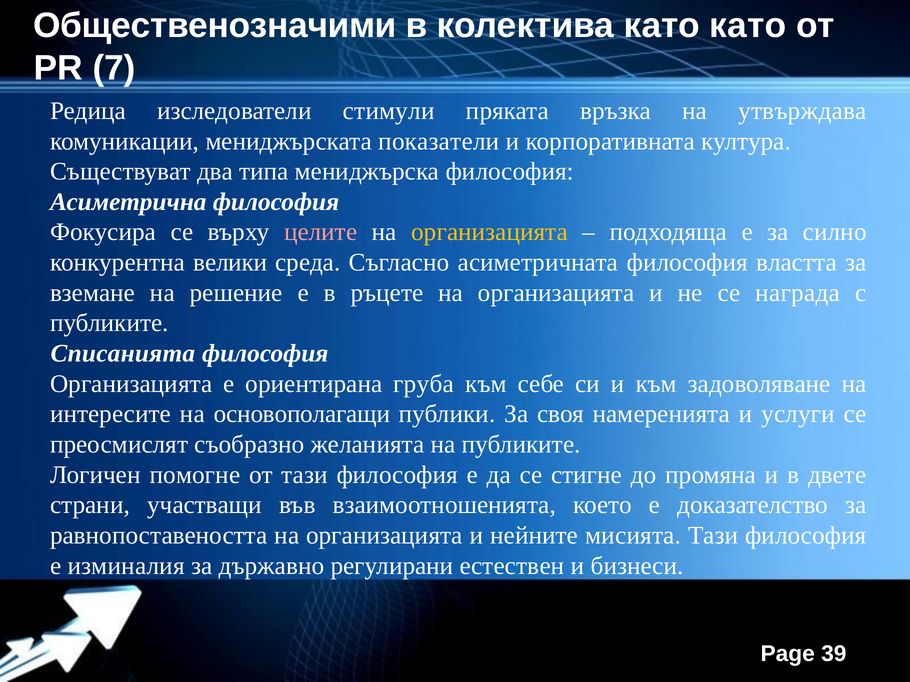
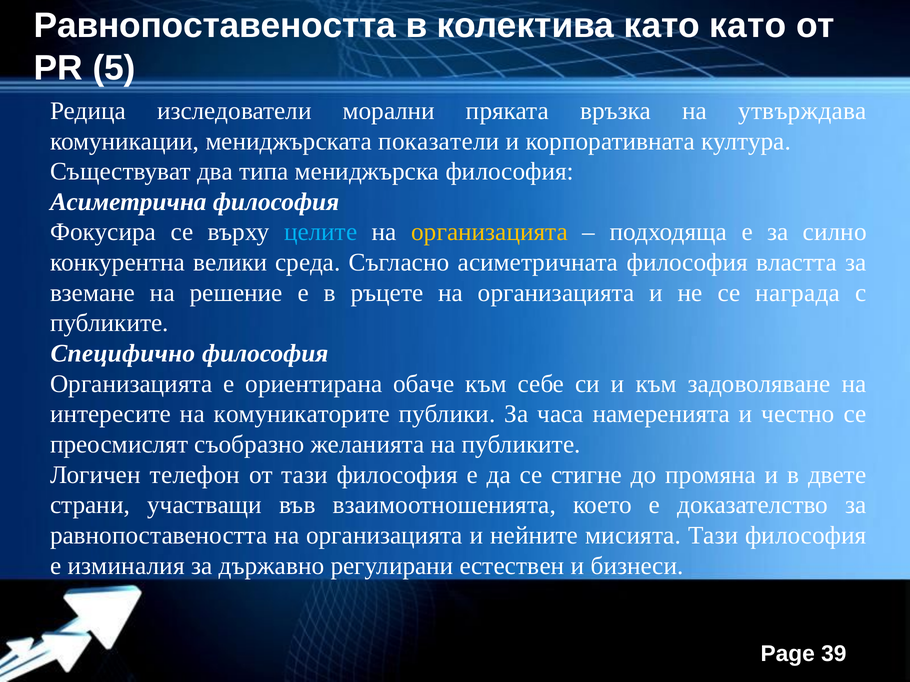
Общественозначими at (215, 25): Общественозначими -> Равнопоставеността
7: 7 -> 5
стимули: стимули -> морални
целите colour: pink -> light blue
Списанията: Списанията -> Специфично
груба: груба -> обаче
основополагащи: основополагащи -> комуникаторите
своя: своя -> часа
услуги: услуги -> честно
помогне: помогне -> телефон
